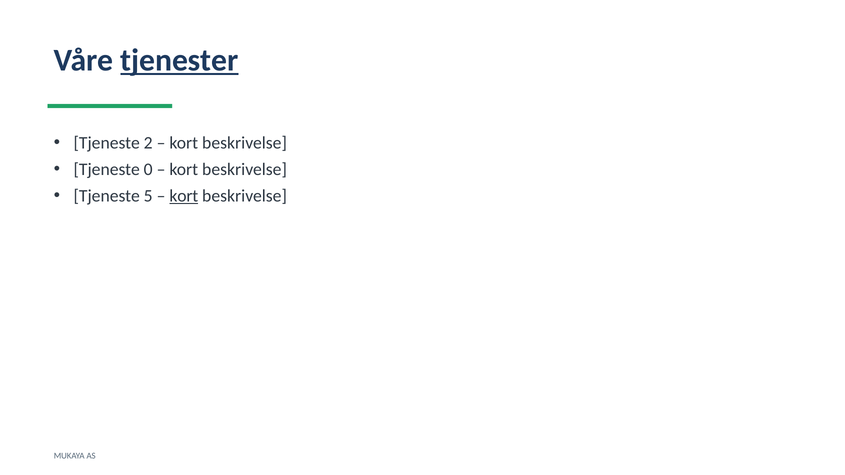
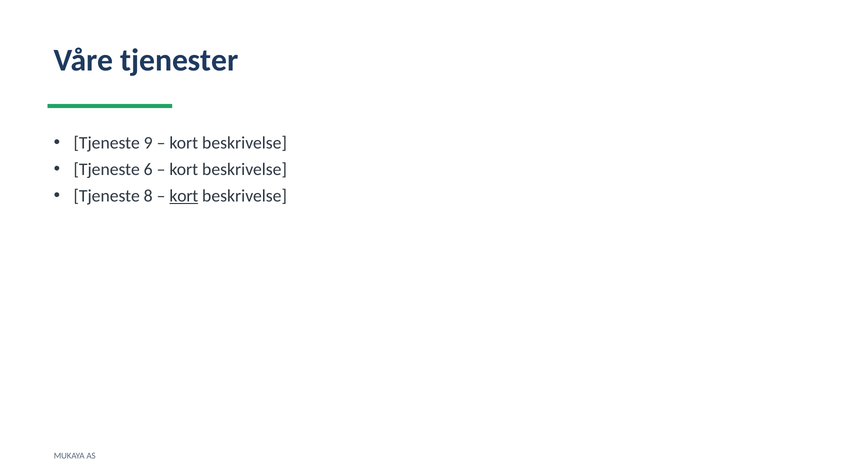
tjenester underline: present -> none
2: 2 -> 9
0: 0 -> 6
5: 5 -> 8
